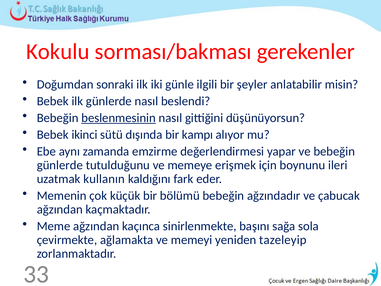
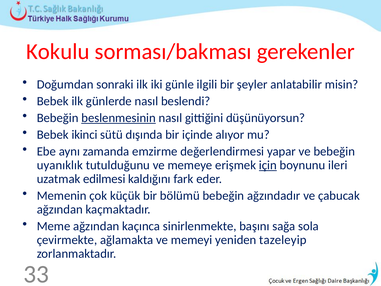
kampı: kampı -> içinde
günlerde at (60, 165): günlerde -> uyanıklık
için underline: none -> present
kullanın: kullanın -> edilmesi
